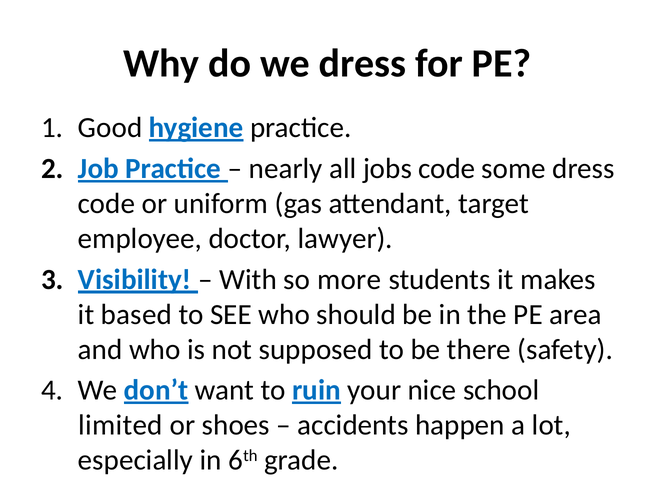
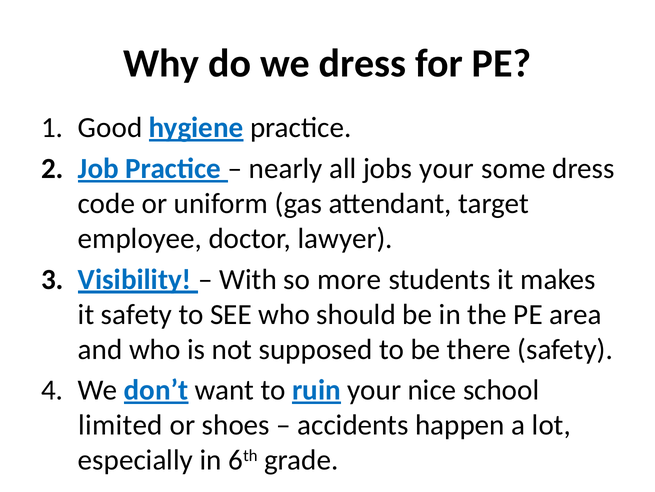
jobs code: code -> your
it based: based -> safety
